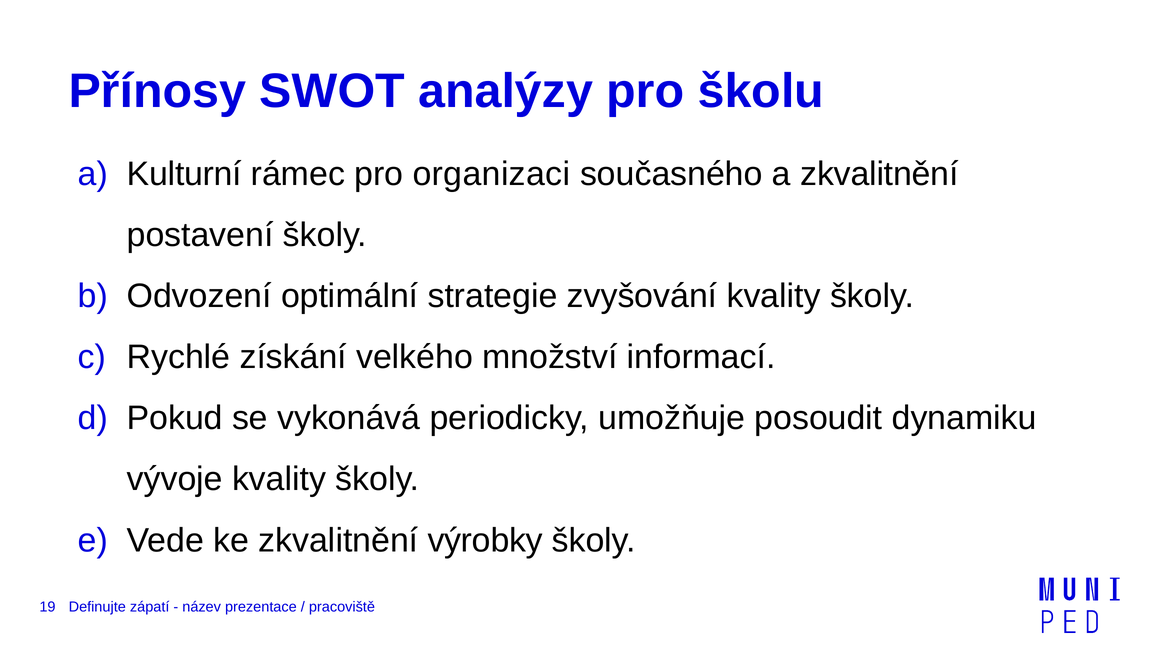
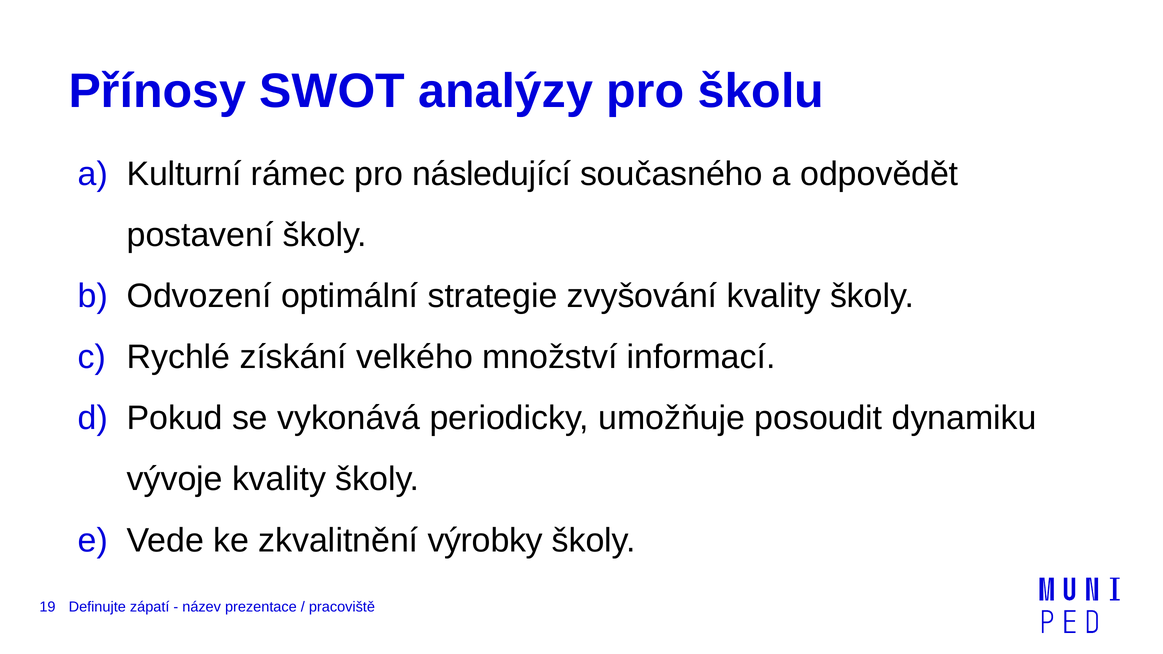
organizaci: organizaci -> následující
a zkvalitnění: zkvalitnění -> odpovědět
